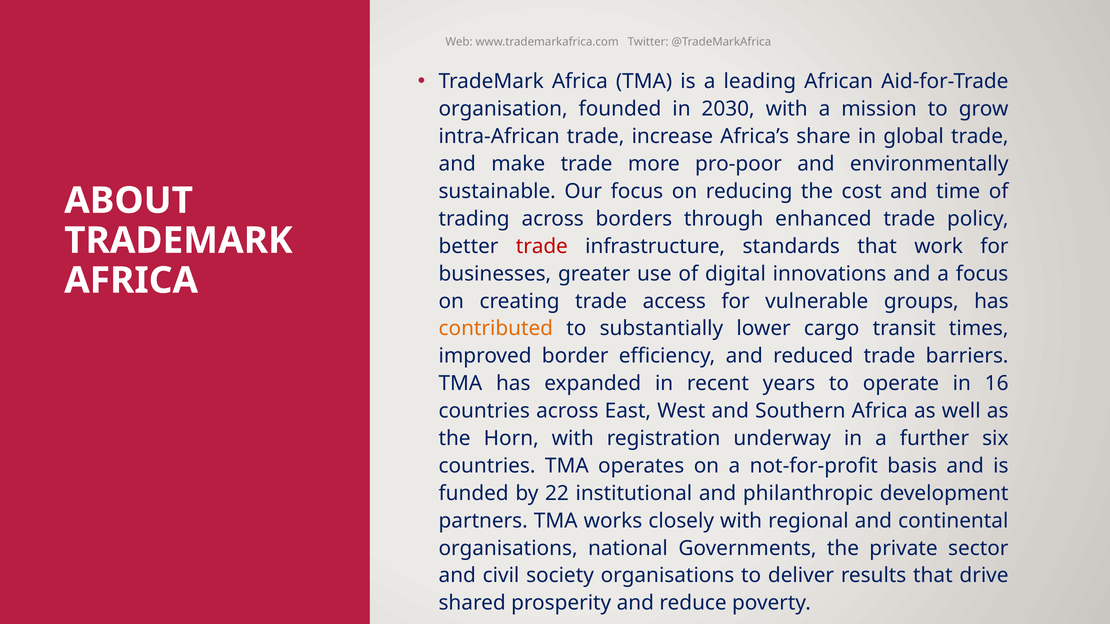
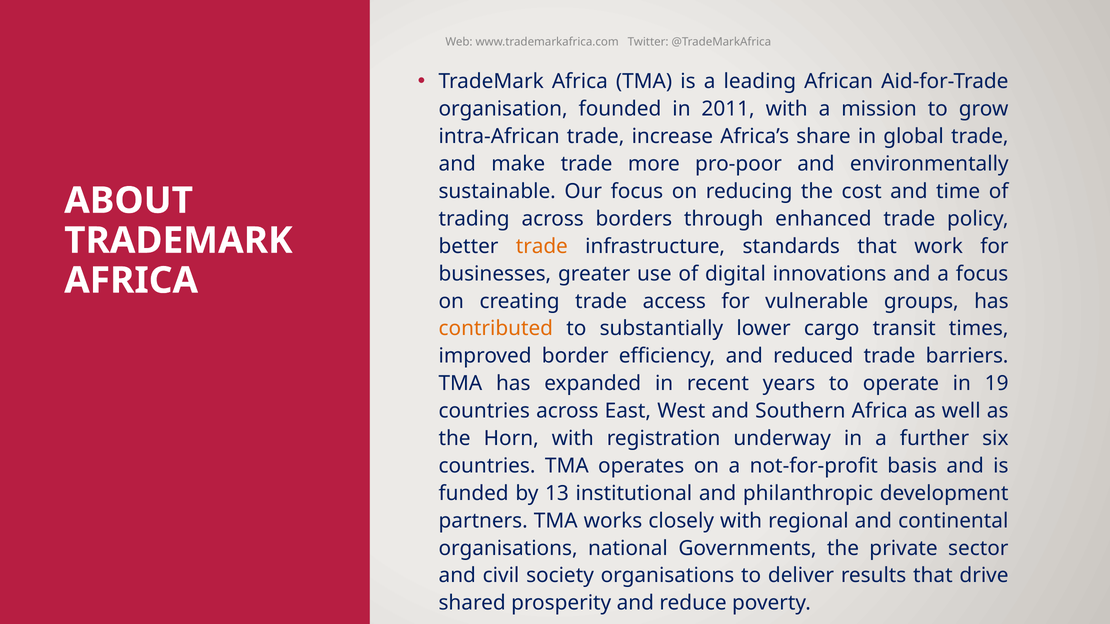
2030: 2030 -> 2011
trade at (542, 246) colour: red -> orange
16: 16 -> 19
22: 22 -> 13
